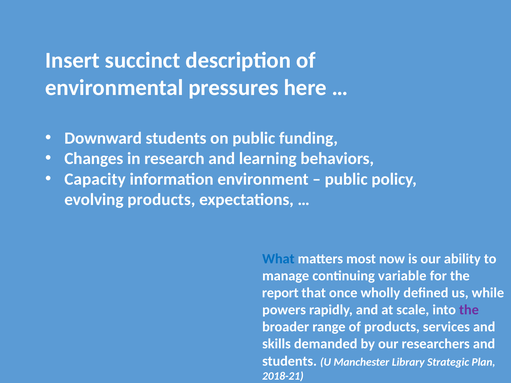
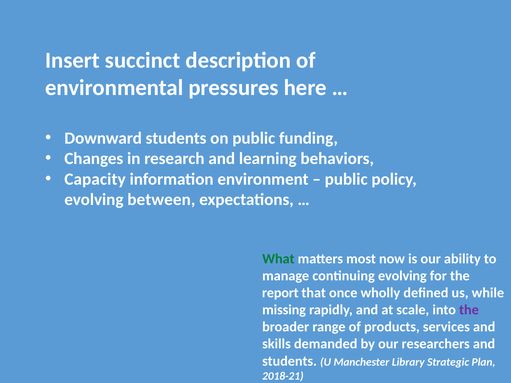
evolving products: products -> between
What colour: blue -> green
continuing variable: variable -> evolving
powers: powers -> missing
